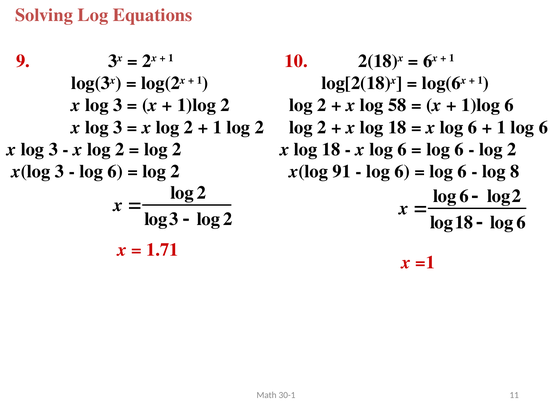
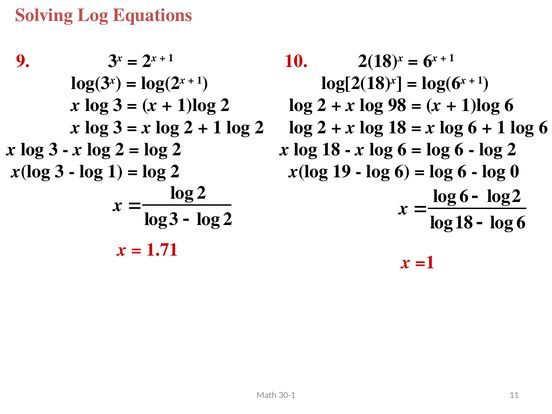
58: 58 -> 98
6 at (115, 171): 6 -> 1
91: 91 -> 19
8: 8 -> 0
